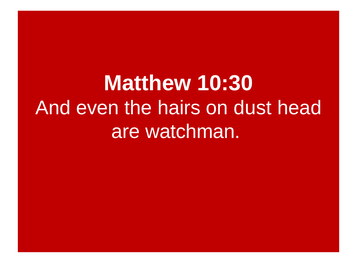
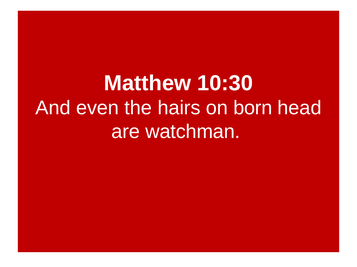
dust: dust -> born
